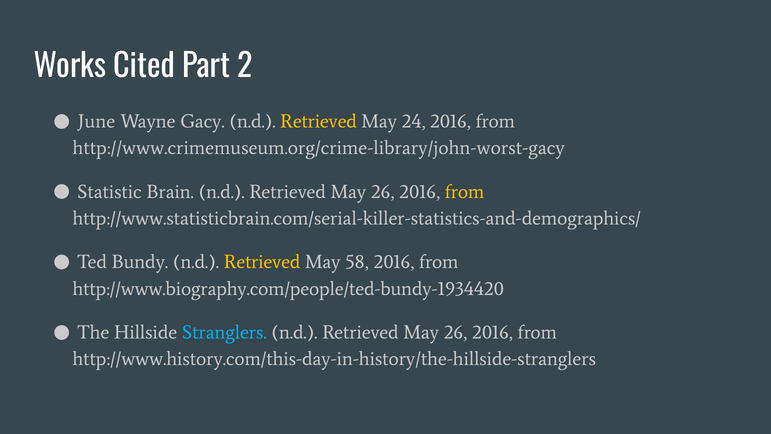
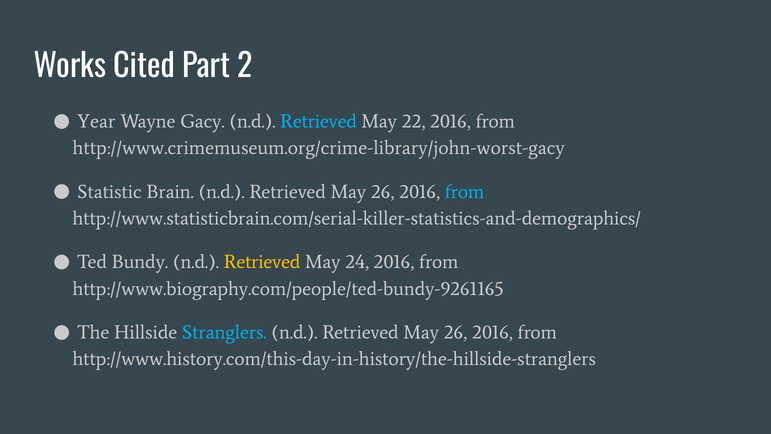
June: June -> Year
Retrieved at (319, 121) colour: yellow -> light blue
24: 24 -> 22
from at (465, 192) colour: yellow -> light blue
58: 58 -> 24
http://www.biography.com/people/ted-bundy-1934420: http://www.biography.com/people/ted-bundy-1934420 -> http://www.biography.com/people/ted-bundy-9261165
